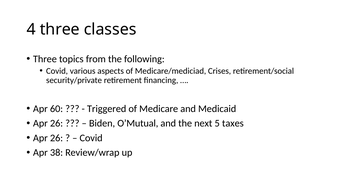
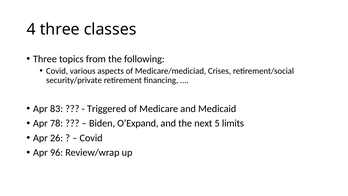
60: 60 -> 83
26 at (57, 123): 26 -> 78
O’Mutual: O’Mutual -> O’Expand
taxes: taxes -> limits
38: 38 -> 96
